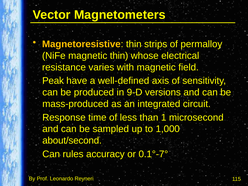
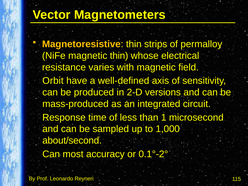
Peak: Peak -> Orbit
9-D: 9-D -> 2-D
rules: rules -> most
0.1°-7°: 0.1°-7° -> 0.1°-2°
